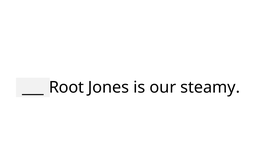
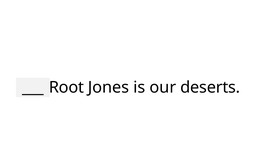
steamy: steamy -> deserts
